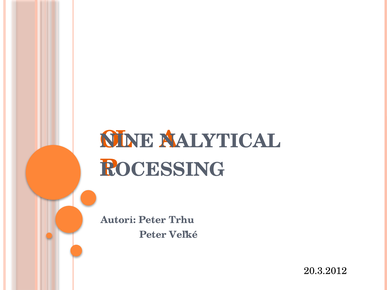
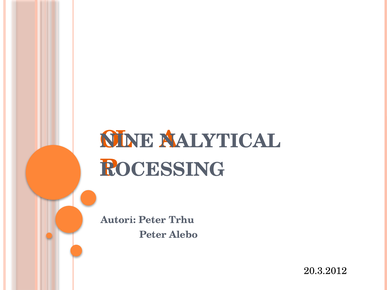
Veľké: Veľké -> Alebo
